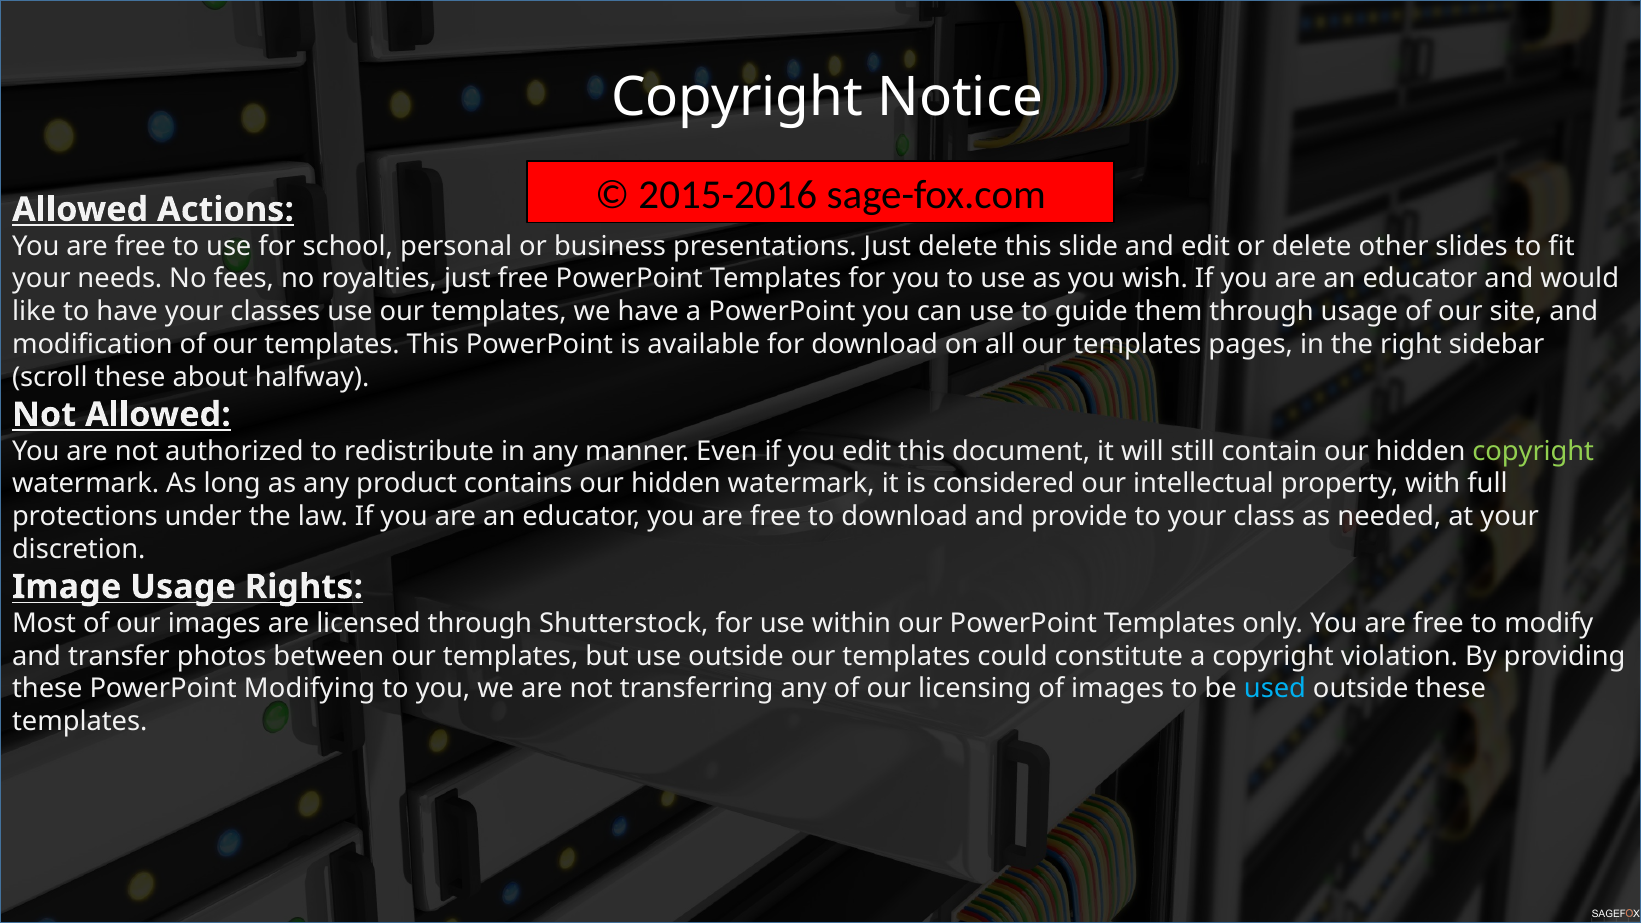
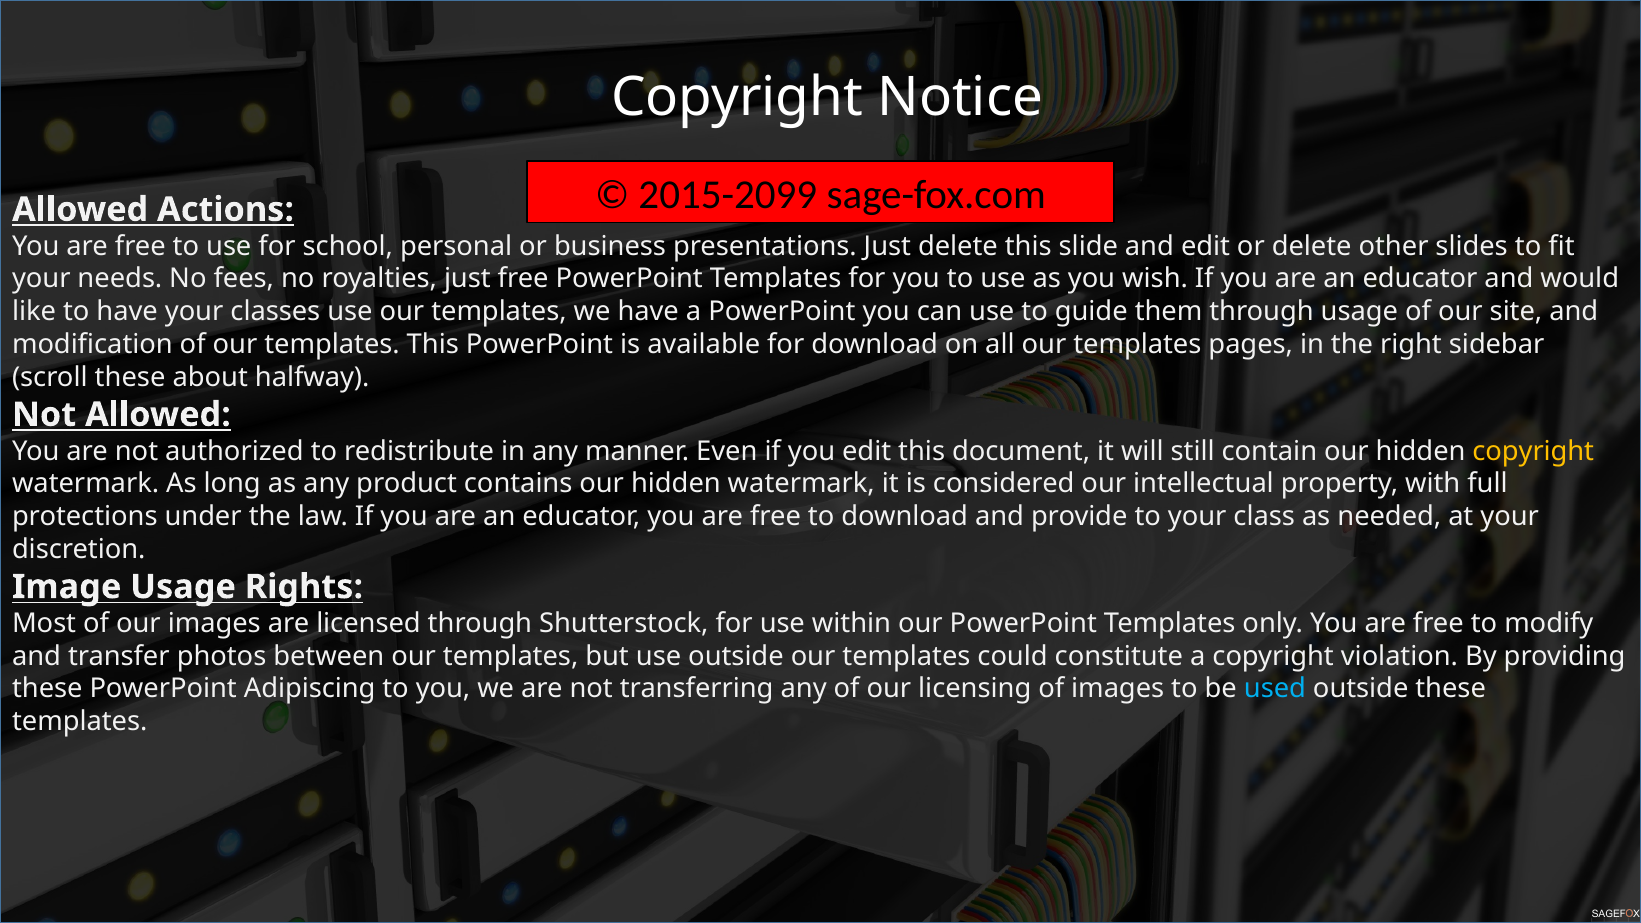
2015-2016: 2015-2016 -> 2015-2099
copyright at (1533, 451) colour: light green -> yellow
Modifying: Modifying -> Adipiscing
